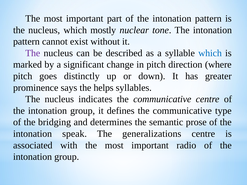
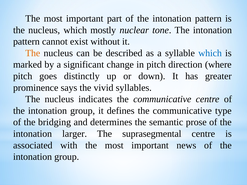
The at (33, 53) colour: purple -> orange
helps: helps -> vivid
speak: speak -> larger
generalizations: generalizations -> suprasegmental
radio: radio -> news
